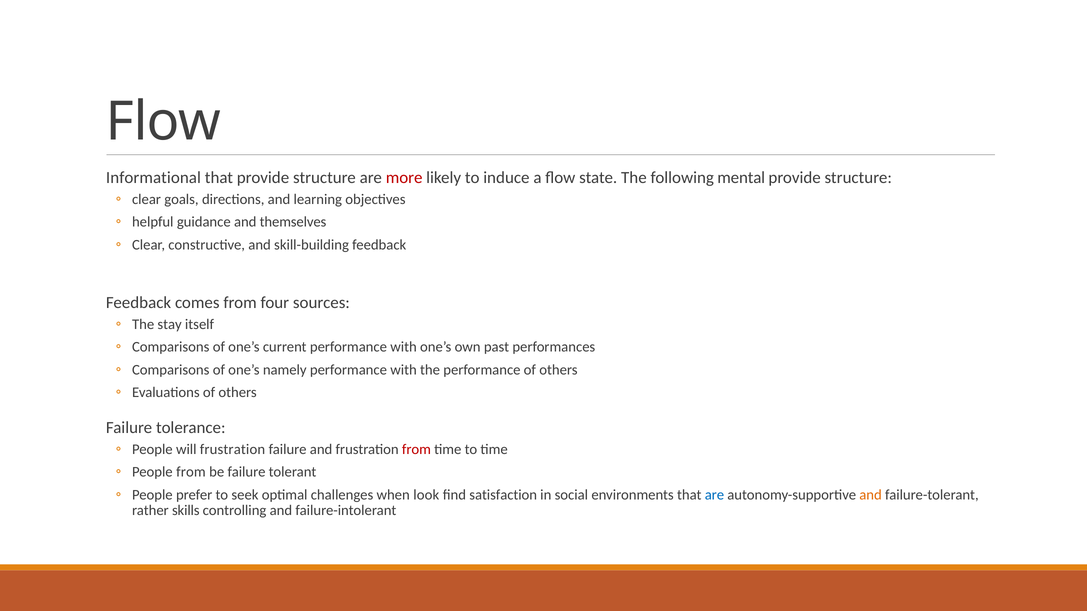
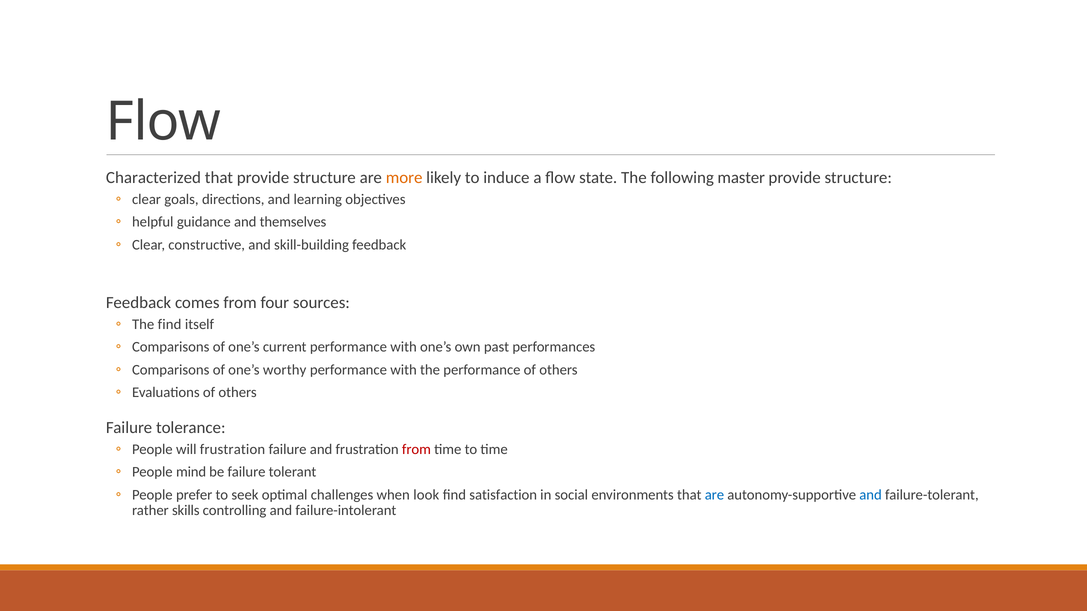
Informational: Informational -> Characterized
more colour: red -> orange
mental: mental -> master
The stay: stay -> find
namely: namely -> worthy
People from: from -> mind
and at (871, 495) colour: orange -> blue
